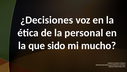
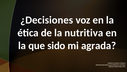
personal: personal -> nutritiva
mucho: mucho -> agrada
